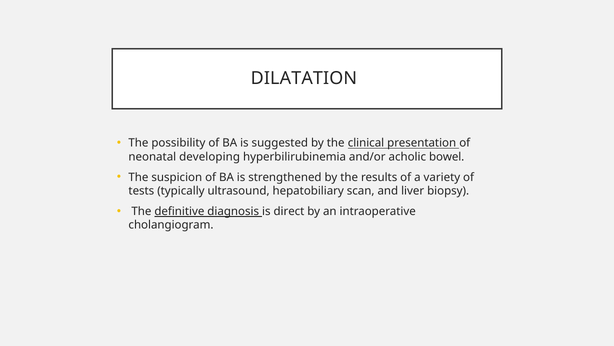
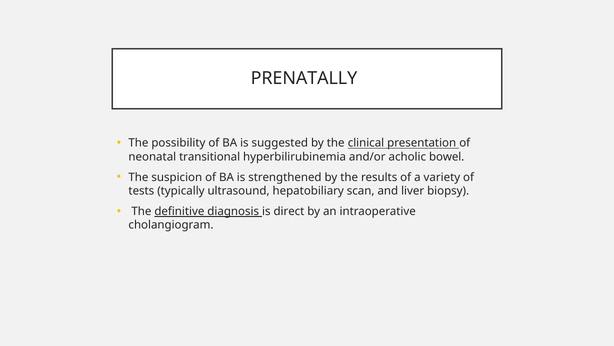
DILATATION: DILATATION -> PRENATALLY
developing: developing -> transitional
